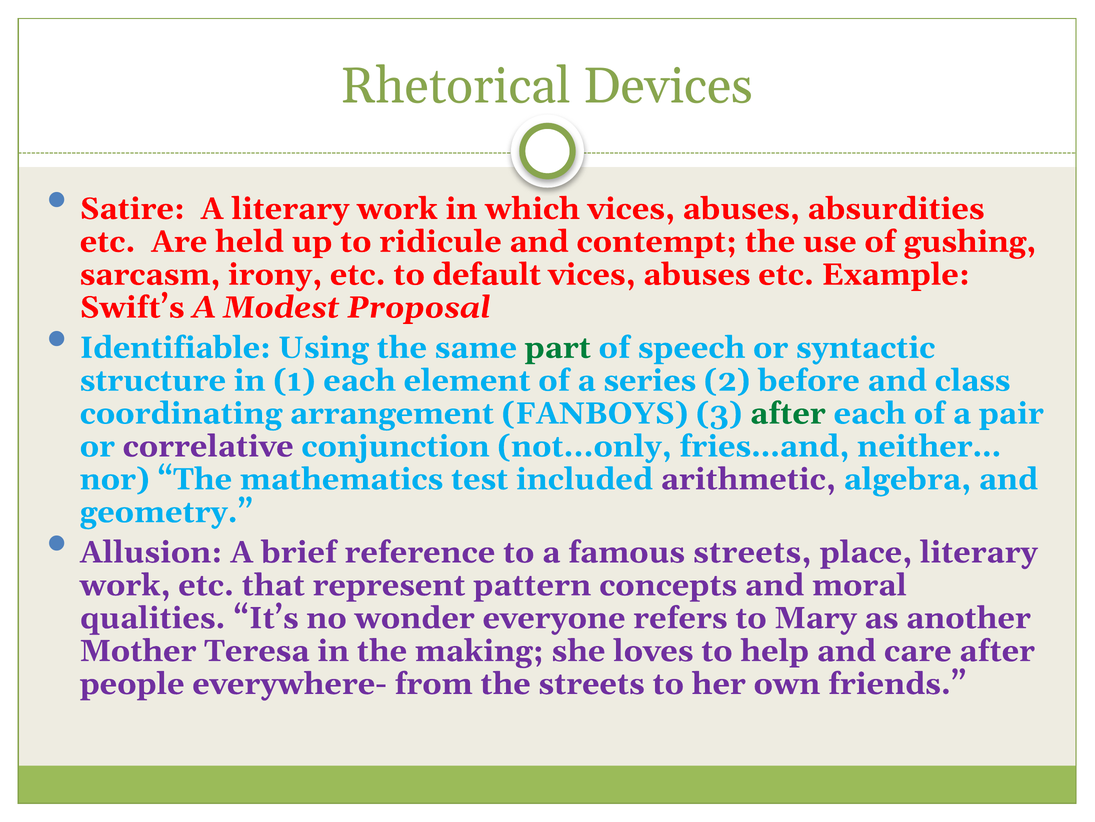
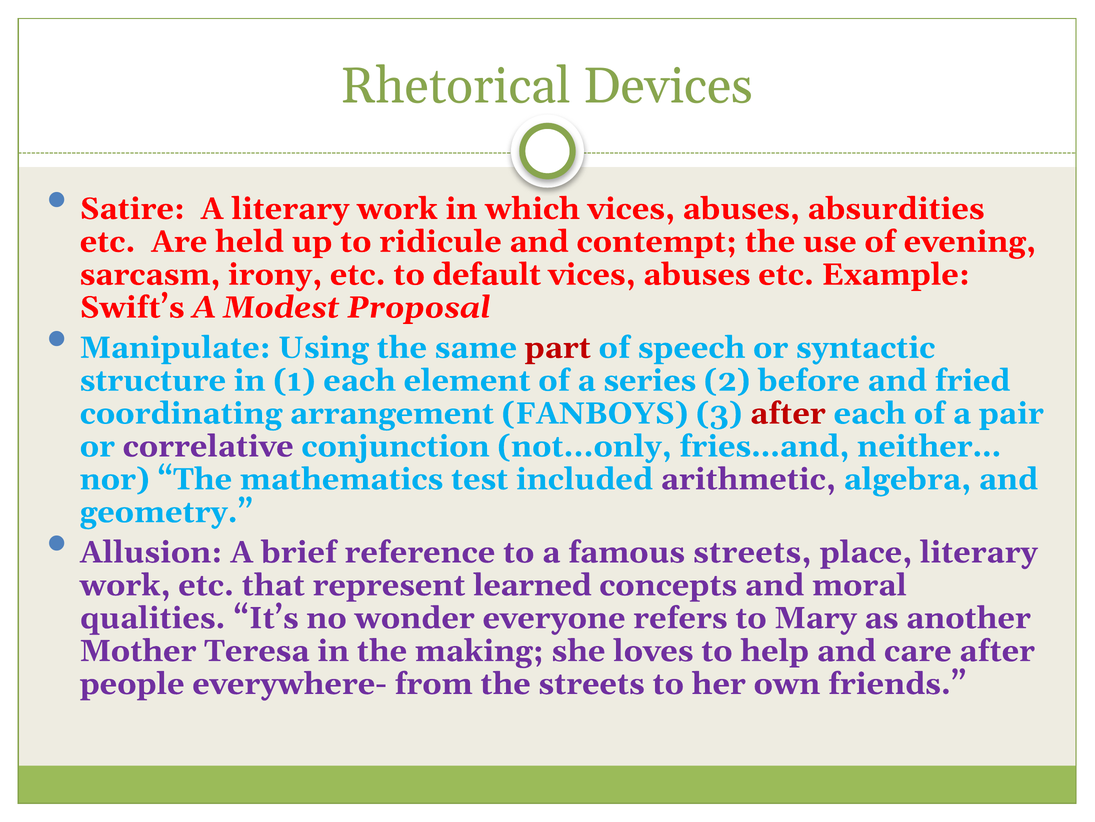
gushing: gushing -> evening
Identifiable: Identifiable -> Manipulate
part colour: green -> red
class: class -> fried
after at (788, 413) colour: green -> red
pattern: pattern -> learned
